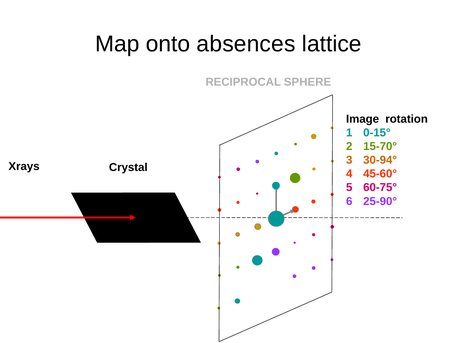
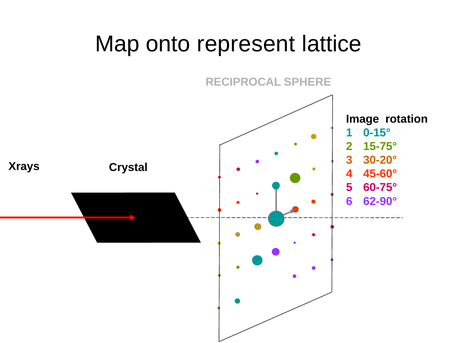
absences: absences -> represent
15-70°: 15-70° -> 15-75°
30-94°: 30-94° -> 30-20°
25-90°: 25-90° -> 62-90°
